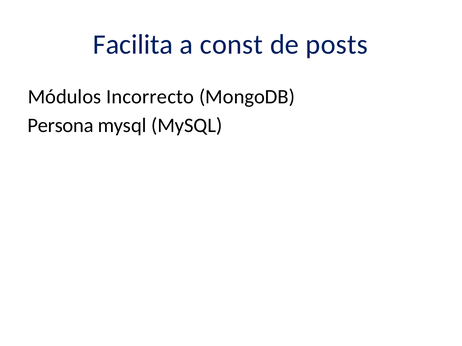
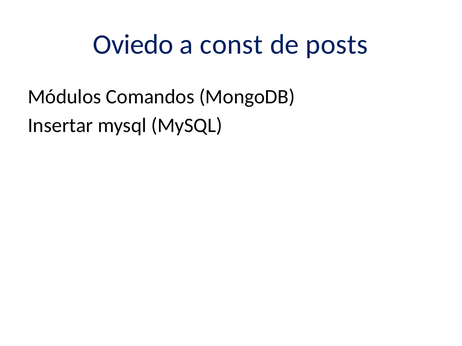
Facilita: Facilita -> Oviedo
Incorrecto: Incorrecto -> Comandos
Persona: Persona -> Insertar
